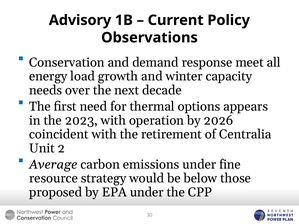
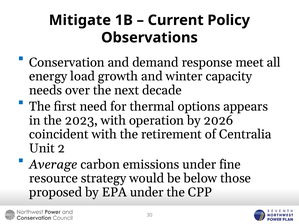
Advisory: Advisory -> Mitigate
